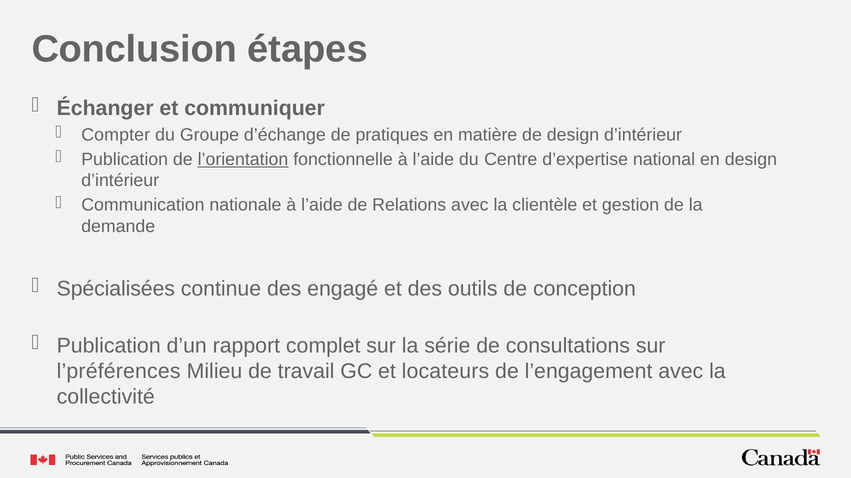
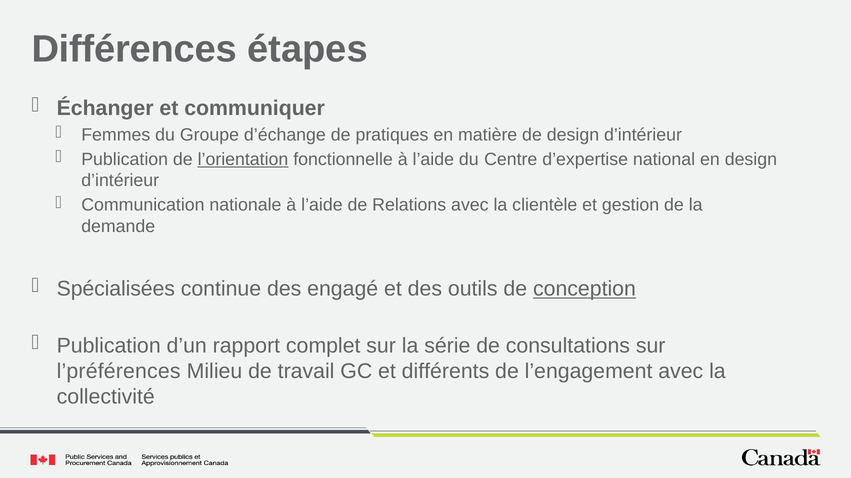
Conclusion: Conclusion -> Différences
Compter: Compter -> Femmes
conception underline: none -> present
locateurs: locateurs -> différents
